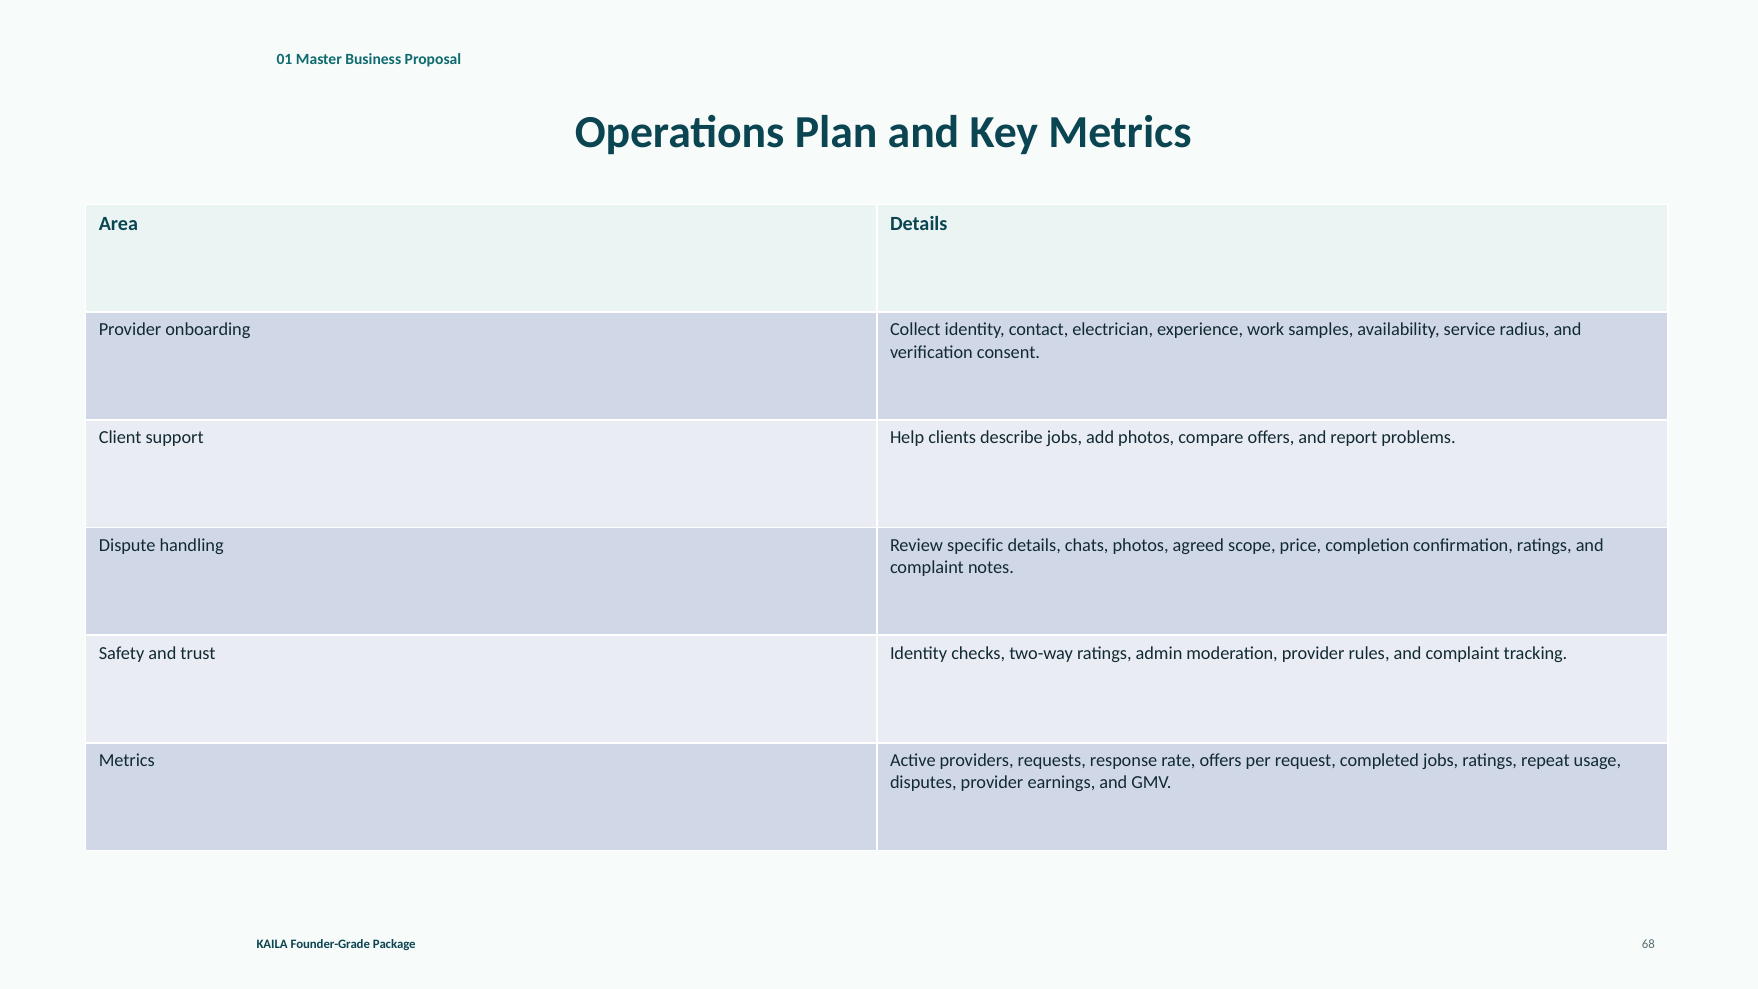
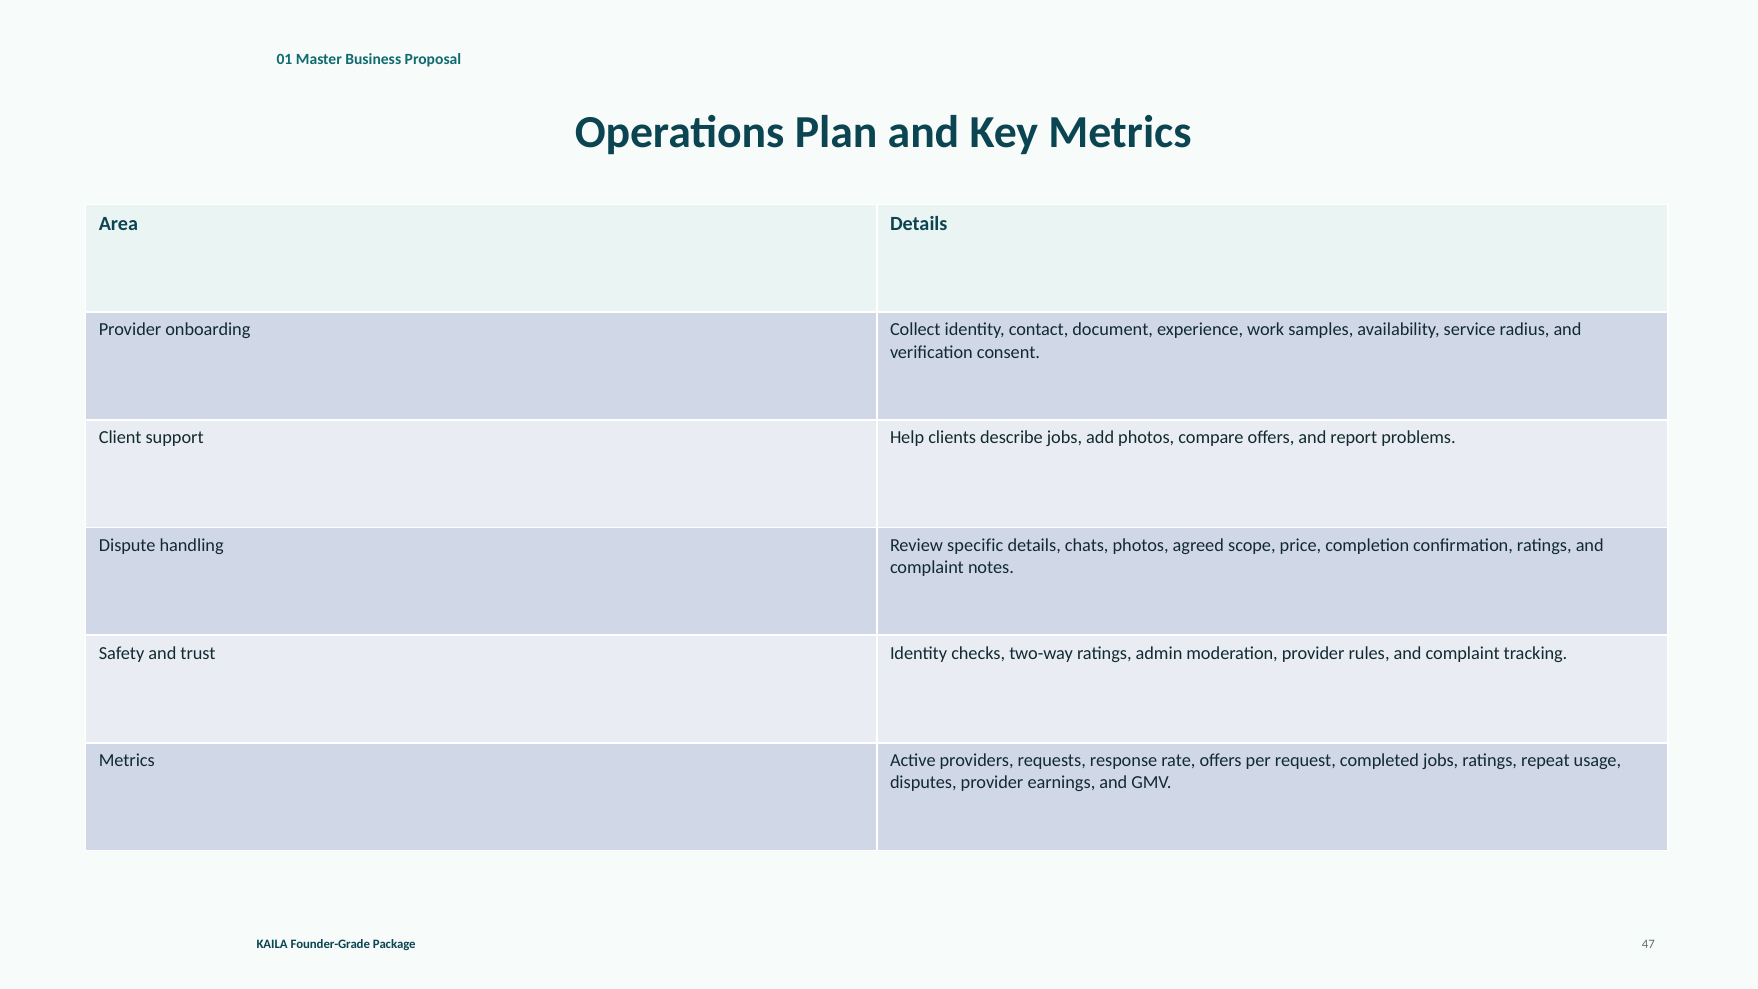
electrician: electrician -> document
68: 68 -> 47
